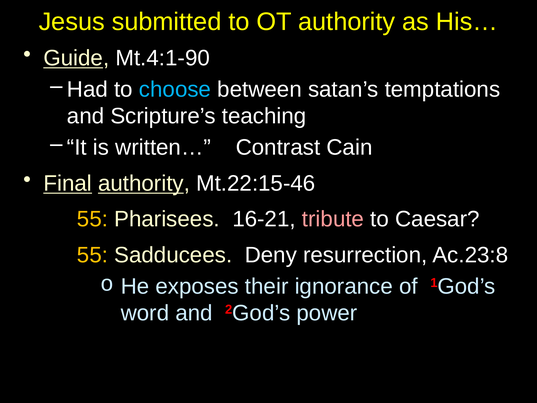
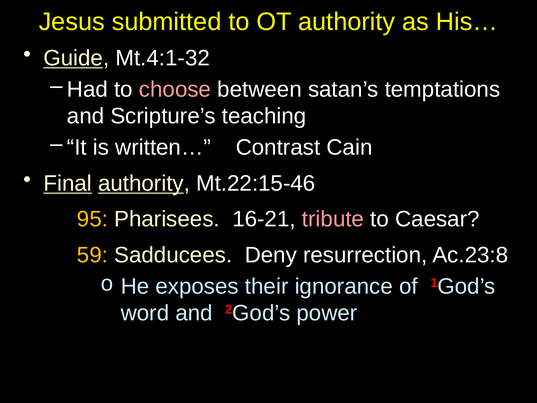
Mt.4:1-90: Mt.4:1-90 -> Mt.4:1-32
choose colour: light blue -> pink
55 at (93, 219): 55 -> 95
55 at (93, 255): 55 -> 59
